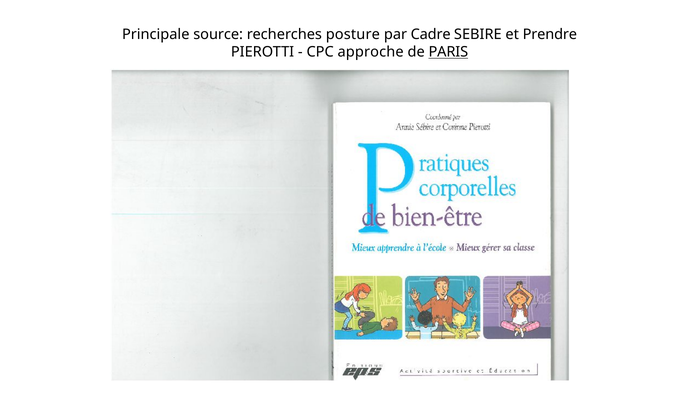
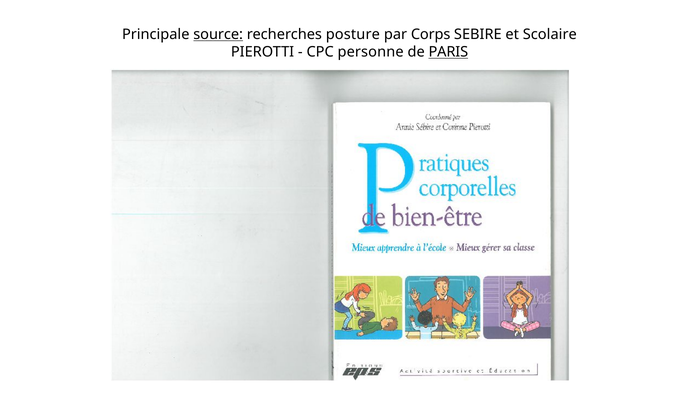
source underline: none -> present
Cadre: Cadre -> Corps
Prendre: Prendre -> Scolaire
approche: approche -> personne
